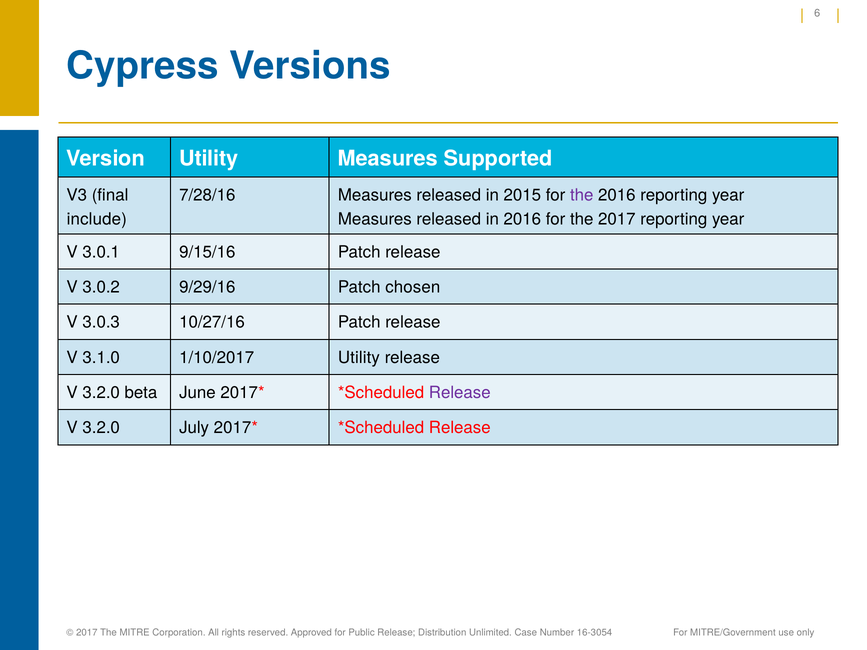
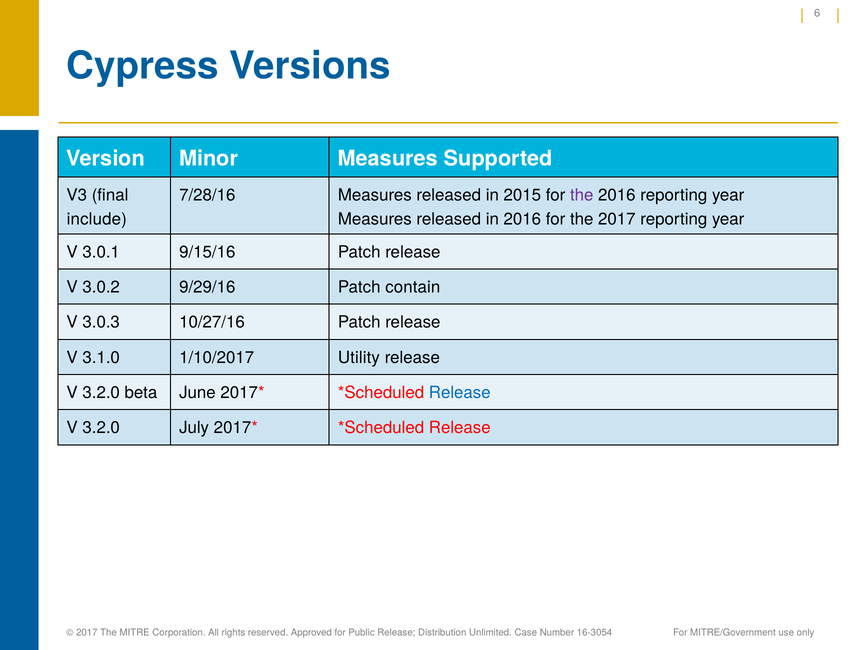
Version Utility: Utility -> Minor
chosen: chosen -> contain
Release at (460, 393) colour: purple -> blue
